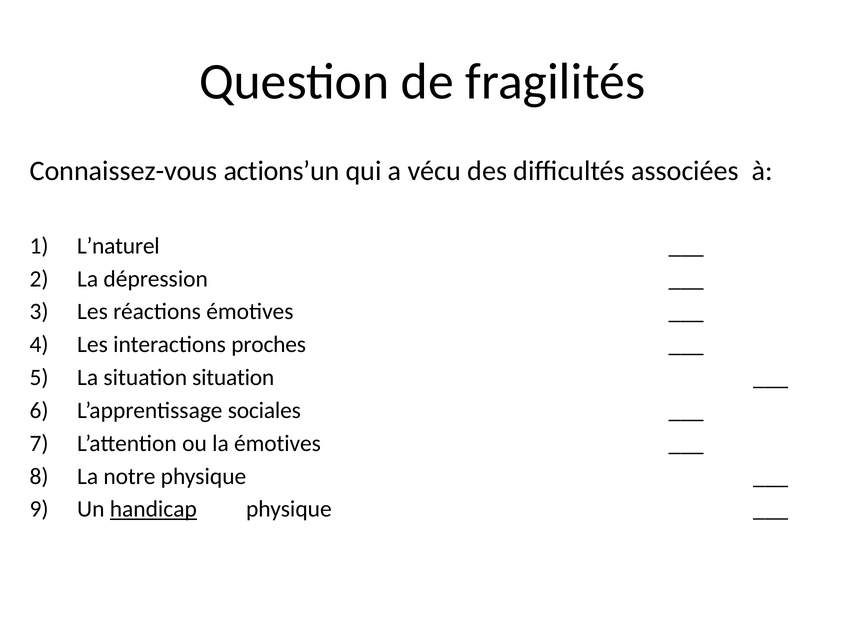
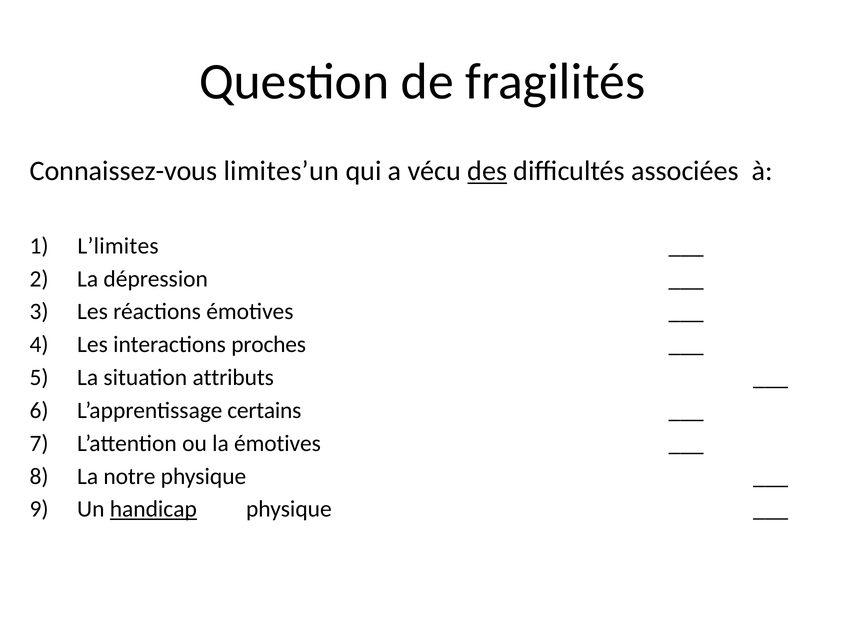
actions’un: actions’un -> limites’un
des underline: none -> present
L’naturel: L’naturel -> L’limites
situation situation: situation -> attributs
sociales: sociales -> certains
